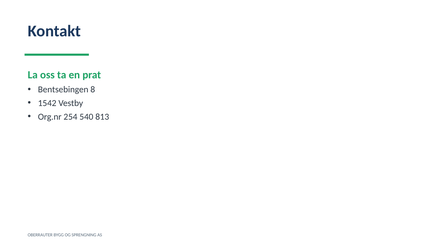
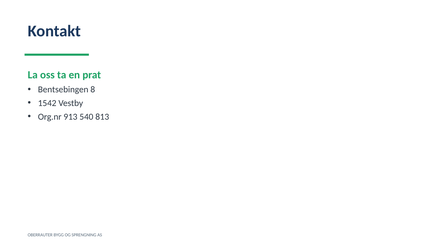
254: 254 -> 913
